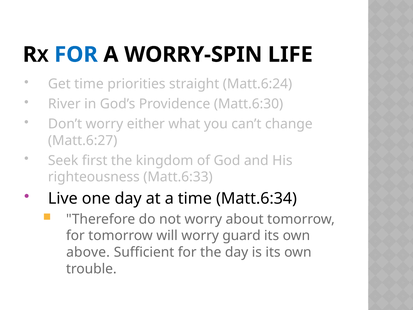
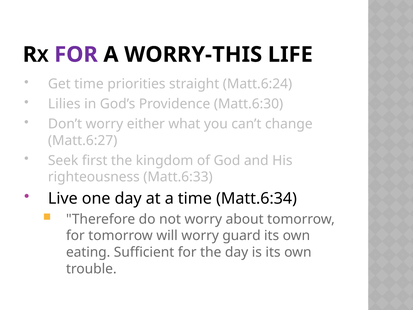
FOR at (76, 55) colour: blue -> purple
WORRY-SPIN: WORRY-SPIN -> WORRY-THIS
River: River -> Lilies
above: above -> eating
